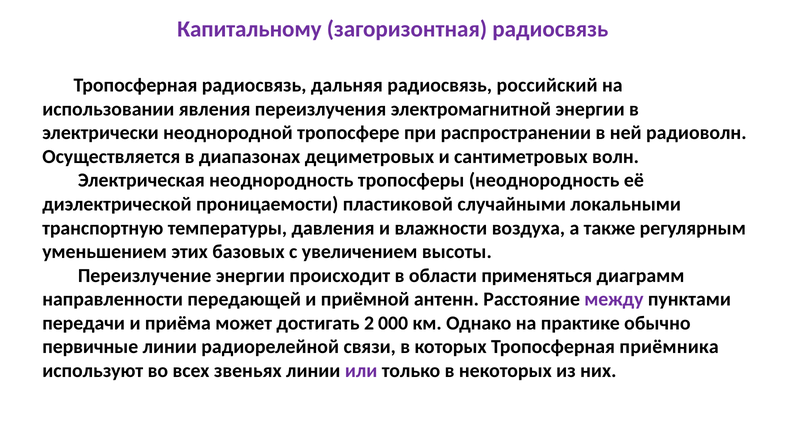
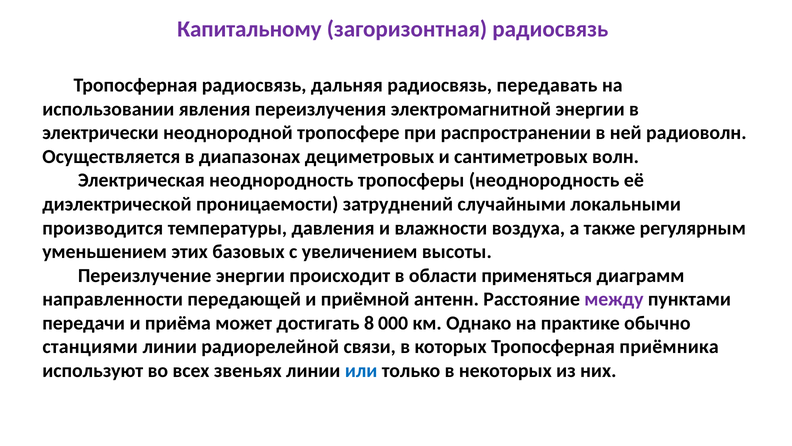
российский: российский -> передавать
пластиковой: пластиковой -> затруднений
транспортную: транспортную -> производится
2: 2 -> 8
первичные: первичные -> станциями
или colour: purple -> blue
